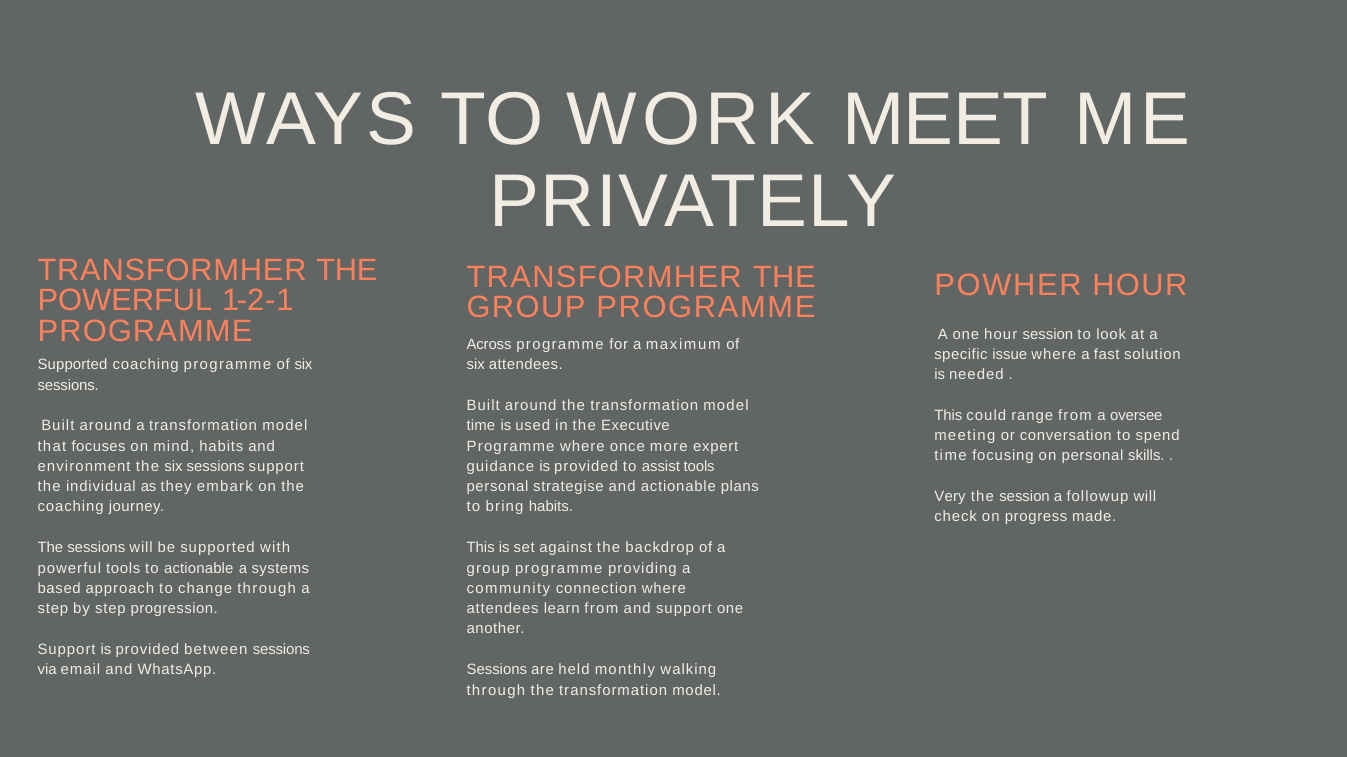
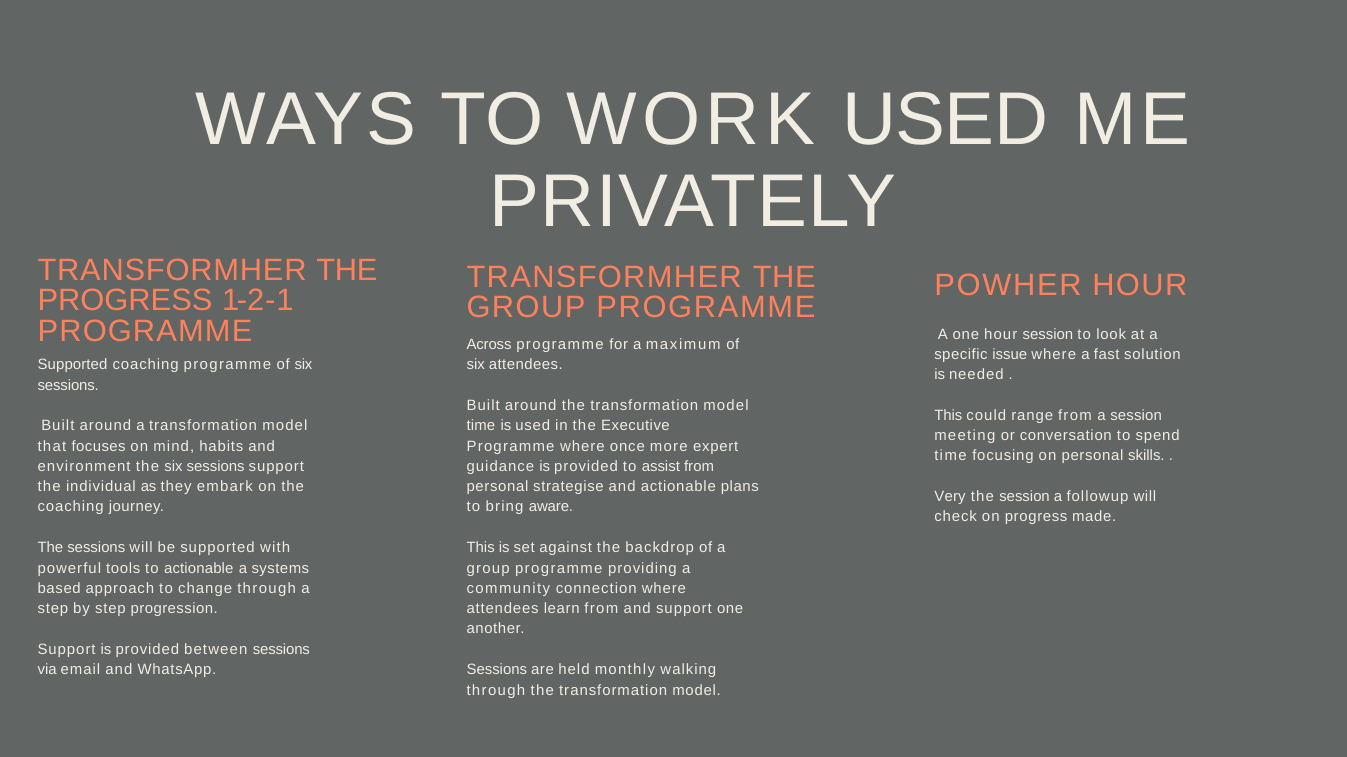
WORK MEET: MEET -> USED
POWERFUL at (125, 301): POWERFUL -> PROGRESS
a oversee: oversee -> session
assist tools: tools -> from
bring habits: habits -> aware
